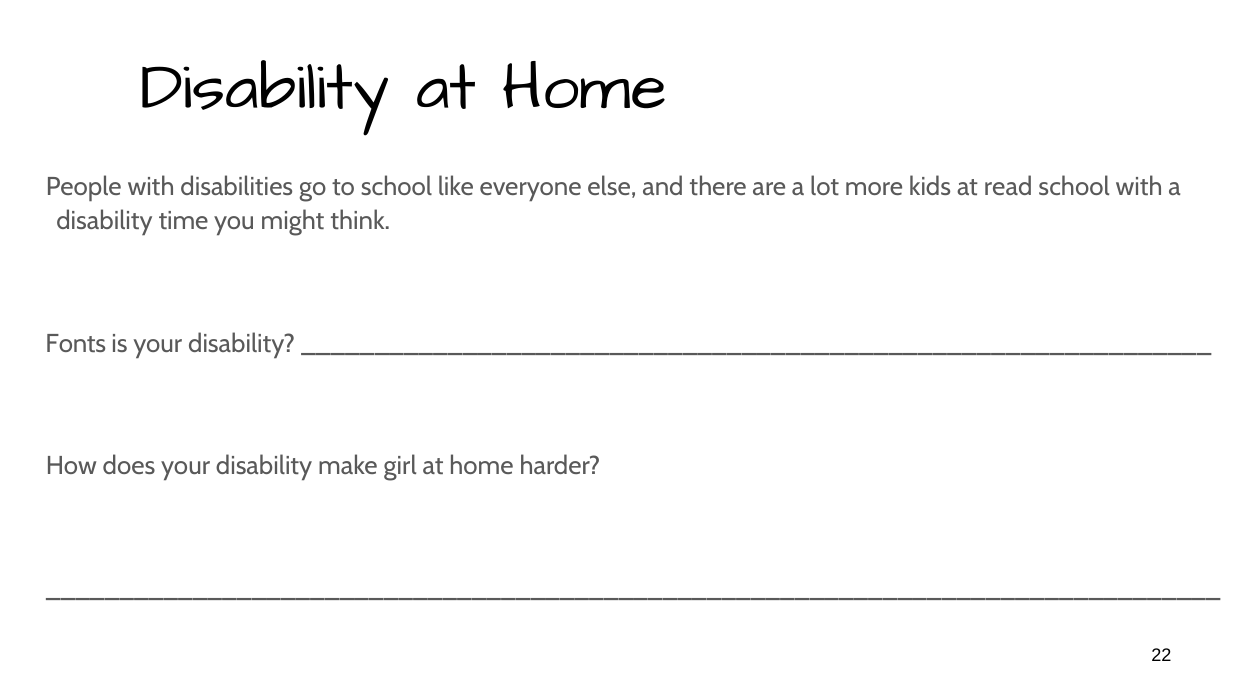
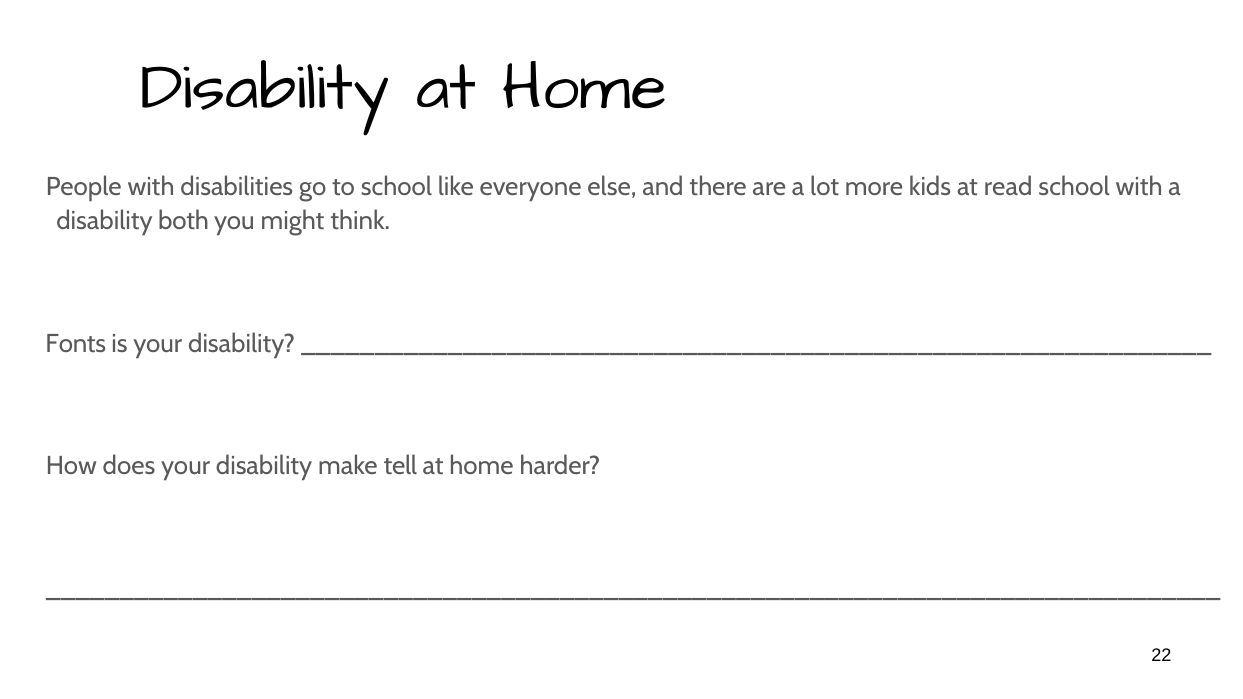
time: time -> both
girl: girl -> tell
